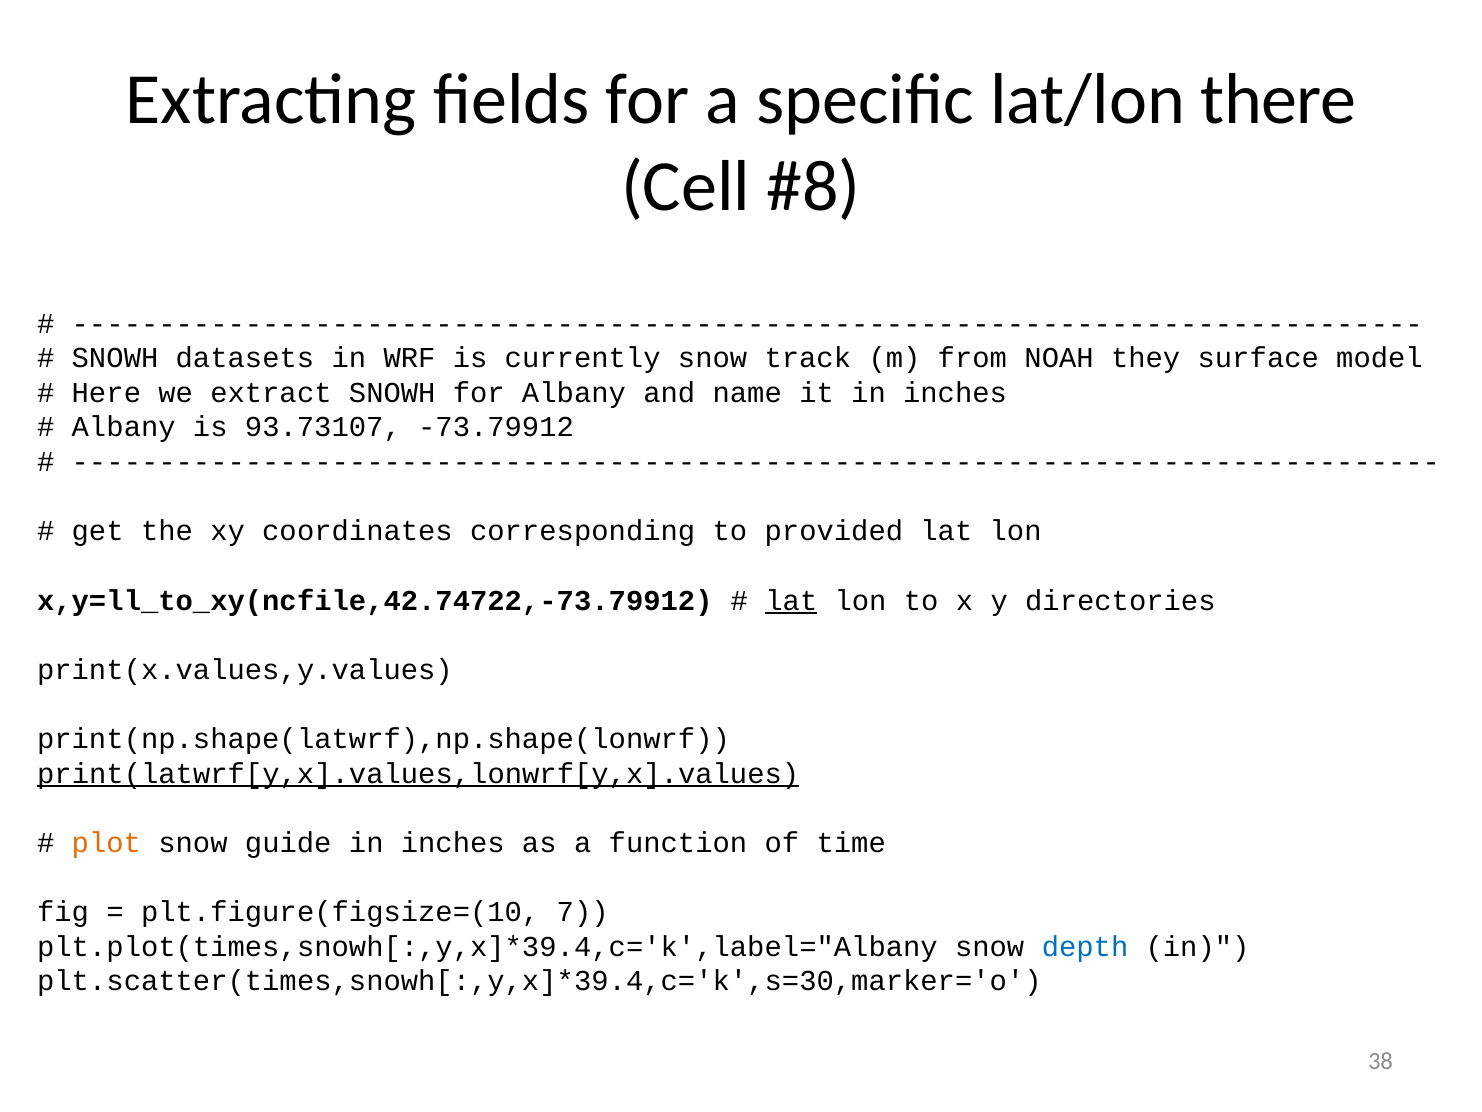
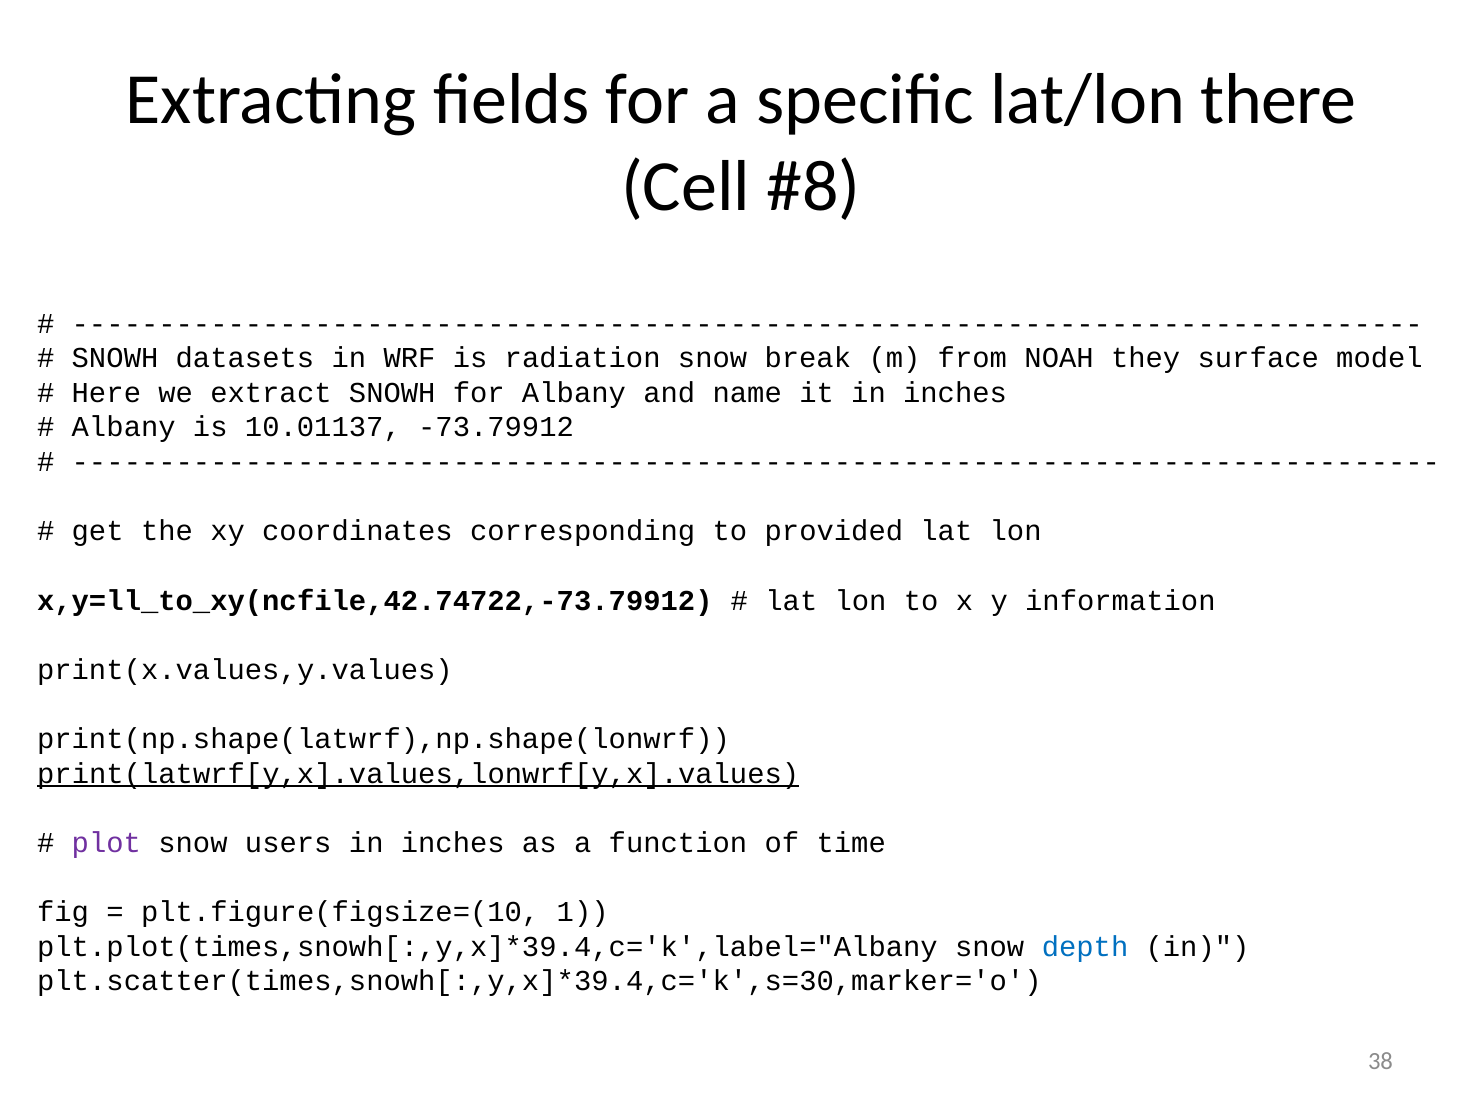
currently: currently -> radiation
track: track -> break
93.73107: 93.73107 -> 10.01137
lat at (791, 600) underline: present -> none
directories: directories -> information
plot colour: orange -> purple
guide: guide -> users
7: 7 -> 1
